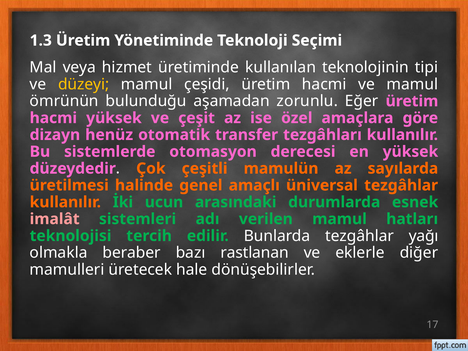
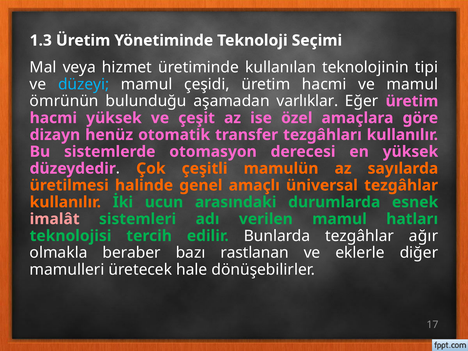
düzeyi colour: yellow -> light blue
zorunlu: zorunlu -> varlıklar
yağı: yağı -> ağır
